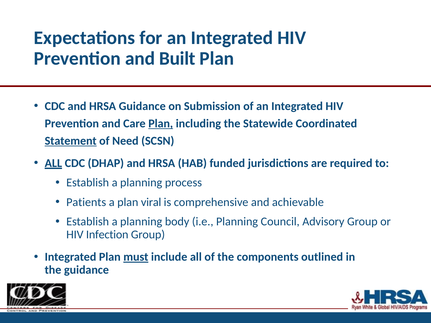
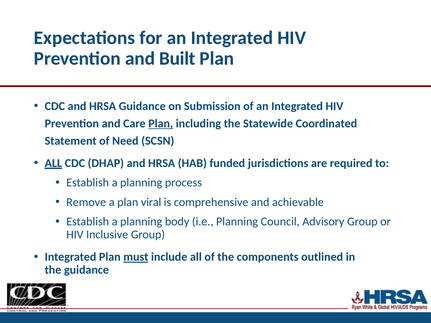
Statement underline: present -> none
Patients: Patients -> Remove
Infection: Infection -> Inclusive
